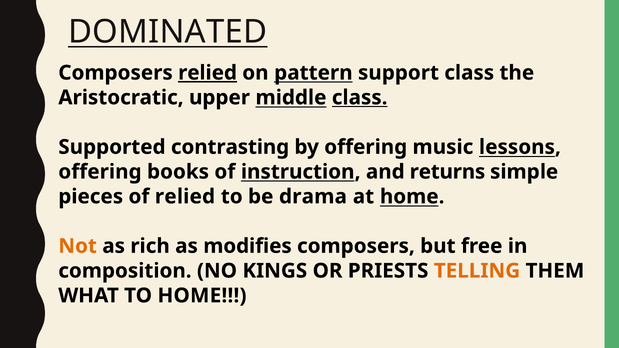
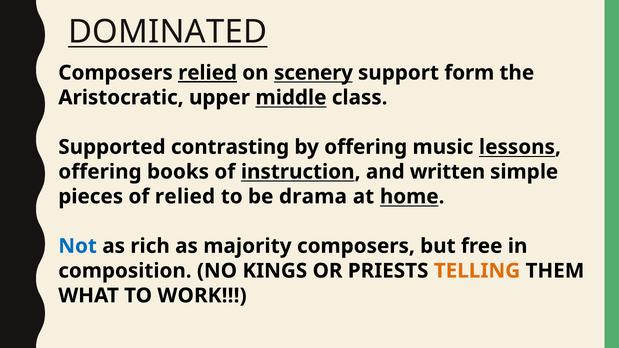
pattern: pattern -> scenery
support class: class -> form
class at (360, 98) underline: present -> none
returns: returns -> written
Not colour: orange -> blue
modifies: modifies -> majority
TO HOME: HOME -> WORK
